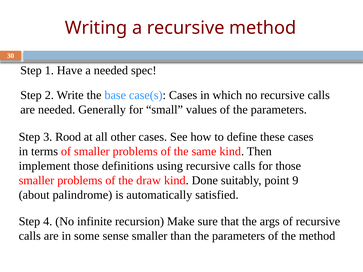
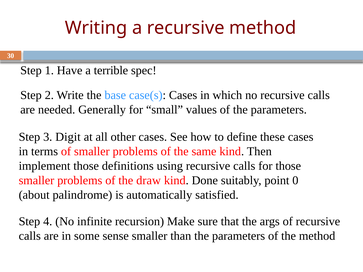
a needed: needed -> terrible
Rood: Rood -> Digit
9: 9 -> 0
